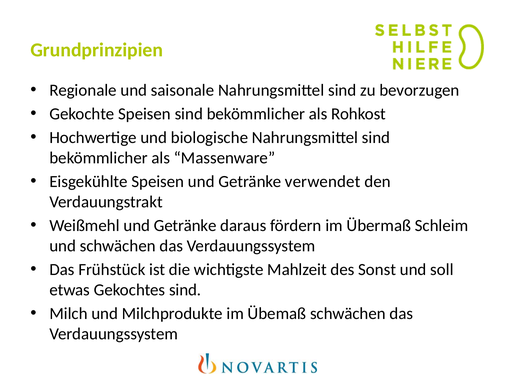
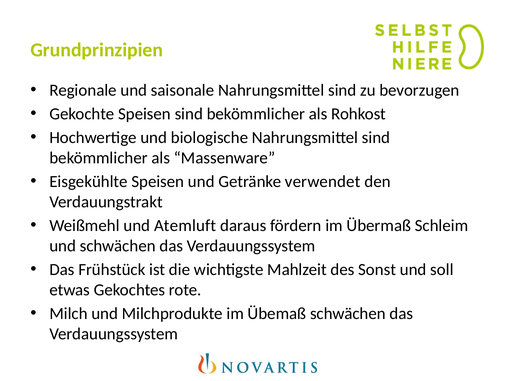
Weißmehl und Getränke: Getränke -> Atemluft
Gekochtes sind: sind -> rote
